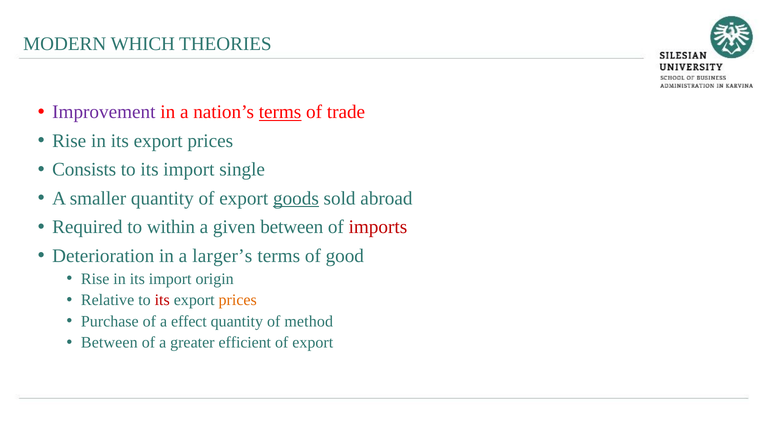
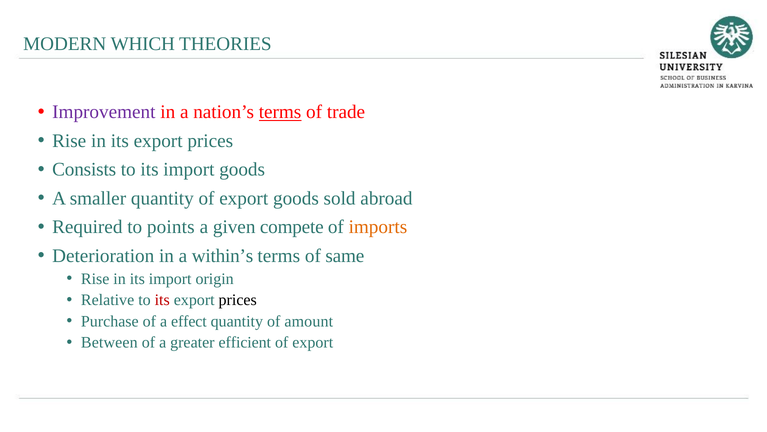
import single: single -> goods
goods at (296, 198) underline: present -> none
within: within -> points
given between: between -> compete
imports colour: red -> orange
larger’s: larger’s -> within’s
good: good -> same
prices at (238, 300) colour: orange -> black
method: method -> amount
